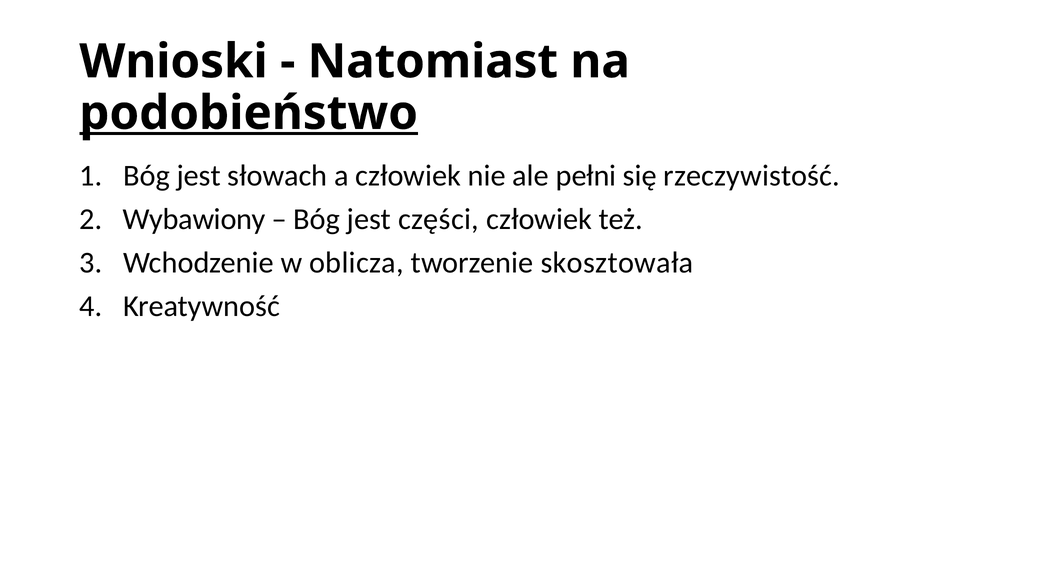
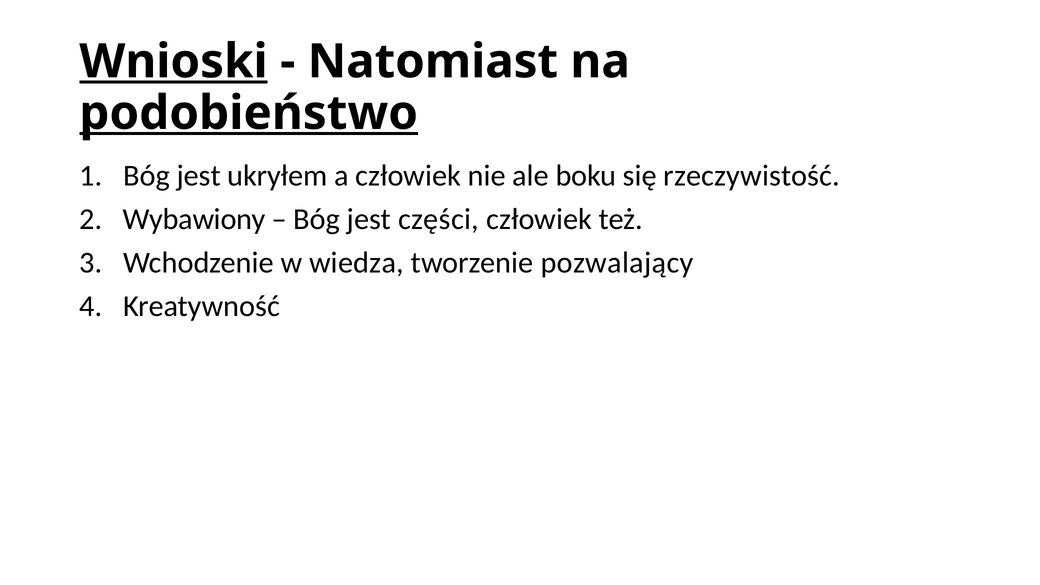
Wnioski underline: none -> present
słowach: słowach -> ukryłem
pełni: pełni -> boku
oblicza: oblicza -> wiedza
skosztowała: skosztowała -> pozwalający
